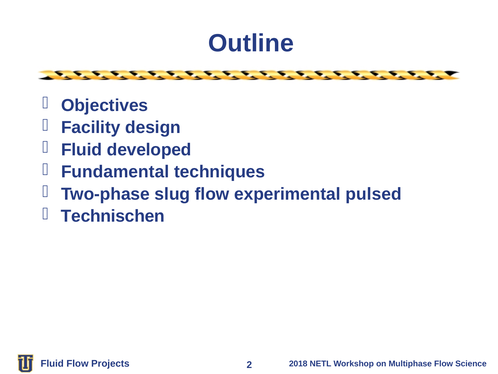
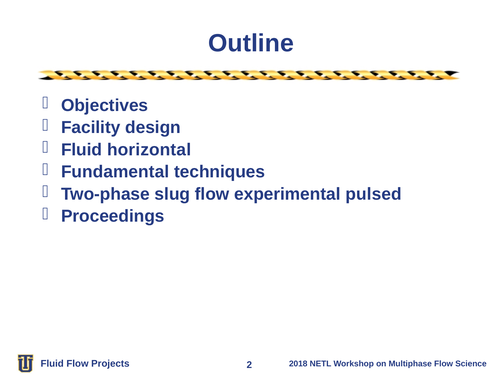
developed: developed -> horizontal
Technischen: Technischen -> Proceedings
